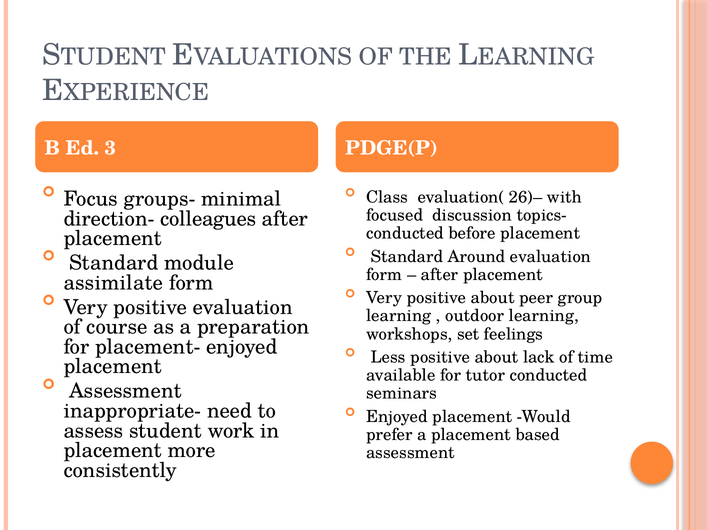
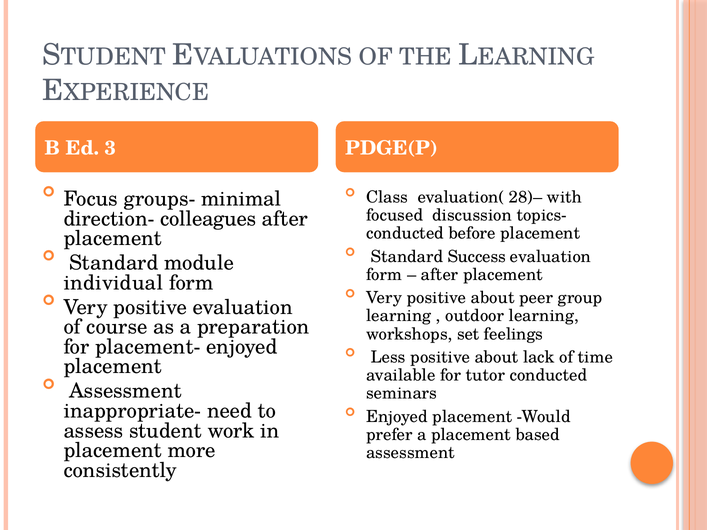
26)–: 26)– -> 28)–
Around: Around -> Success
assimilate: assimilate -> individual
